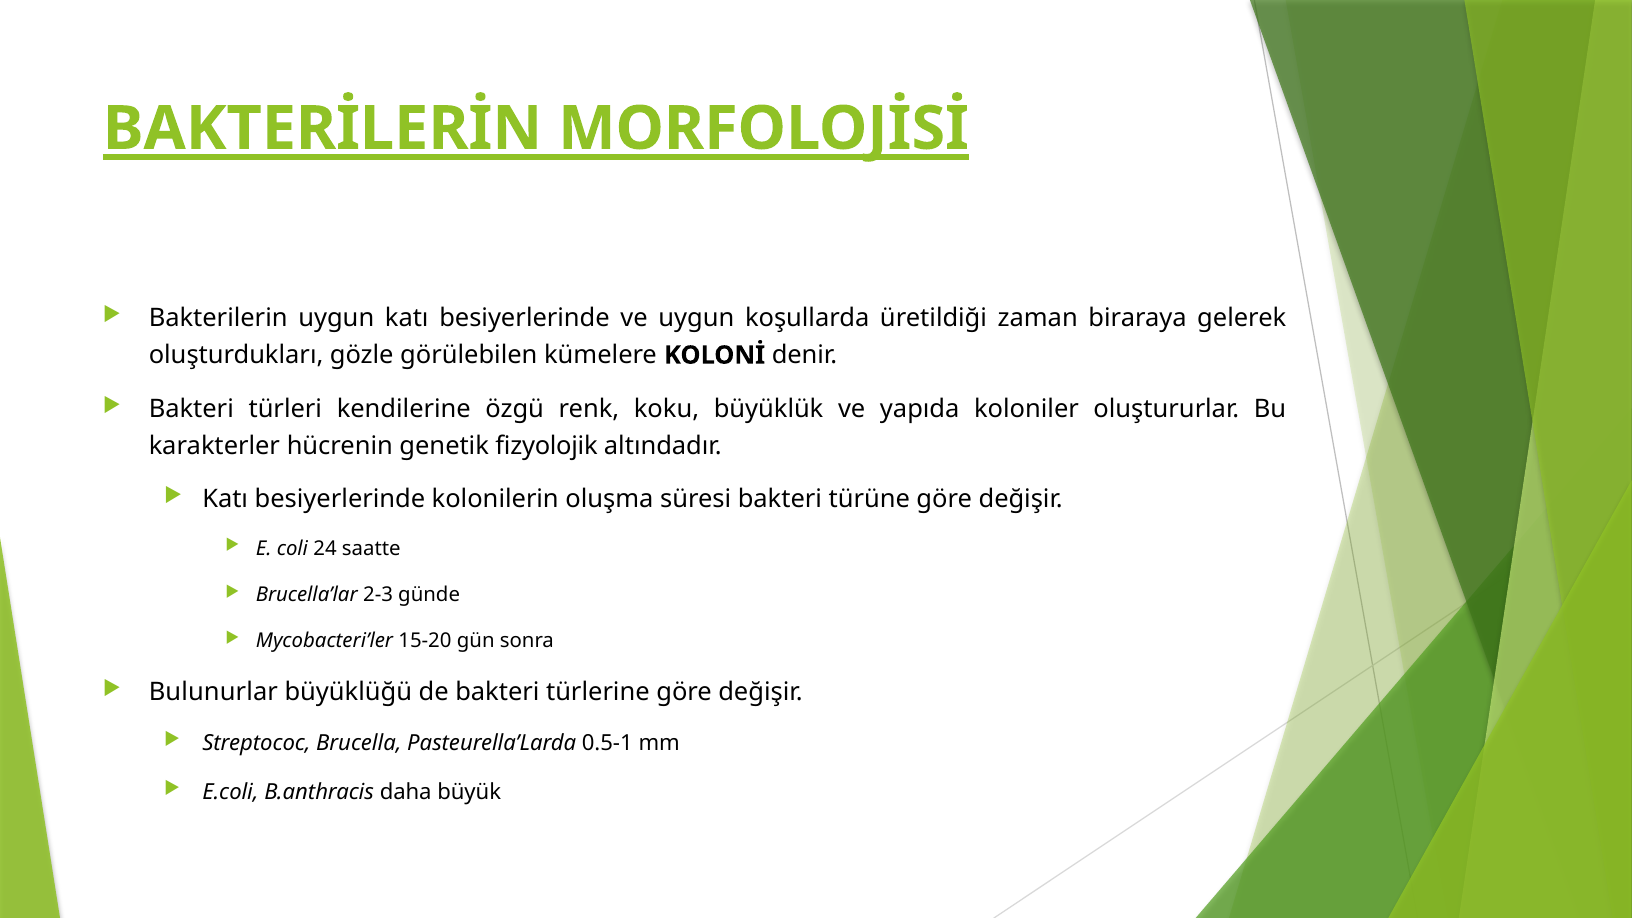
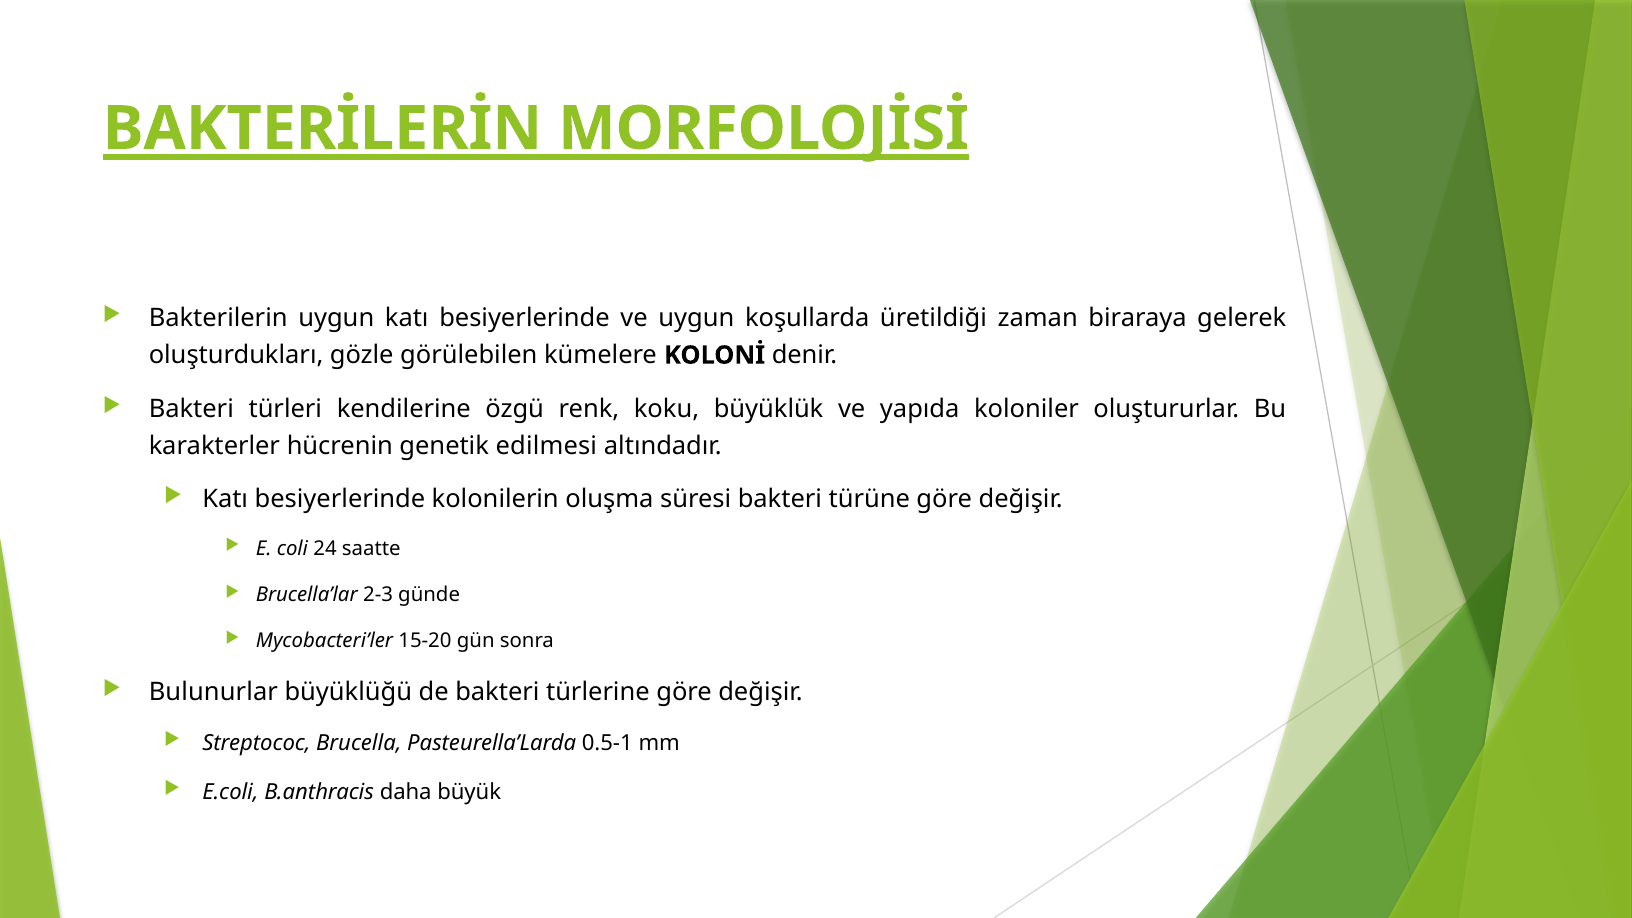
fizyolojik: fizyolojik -> edilmesi
